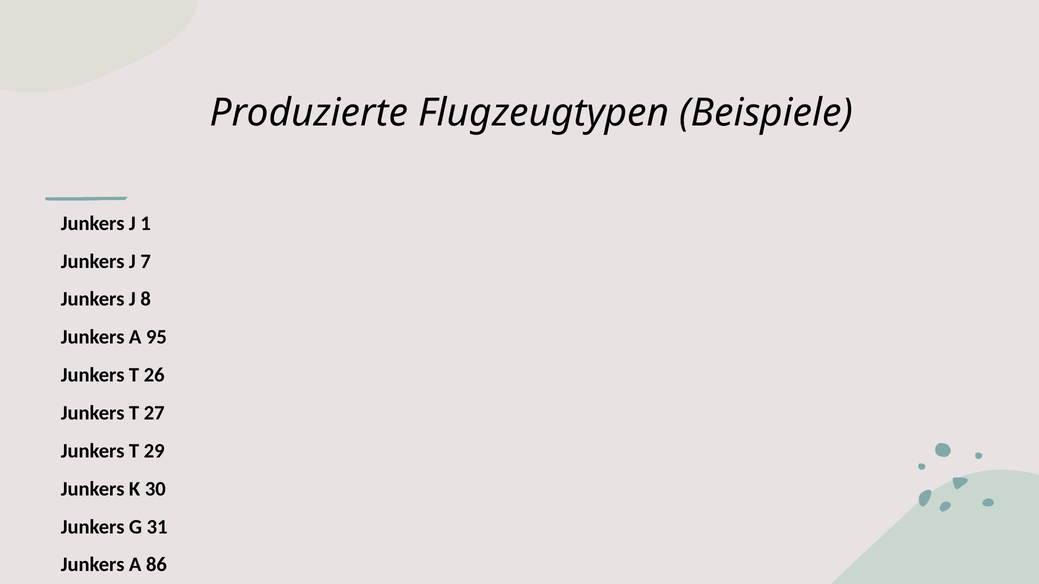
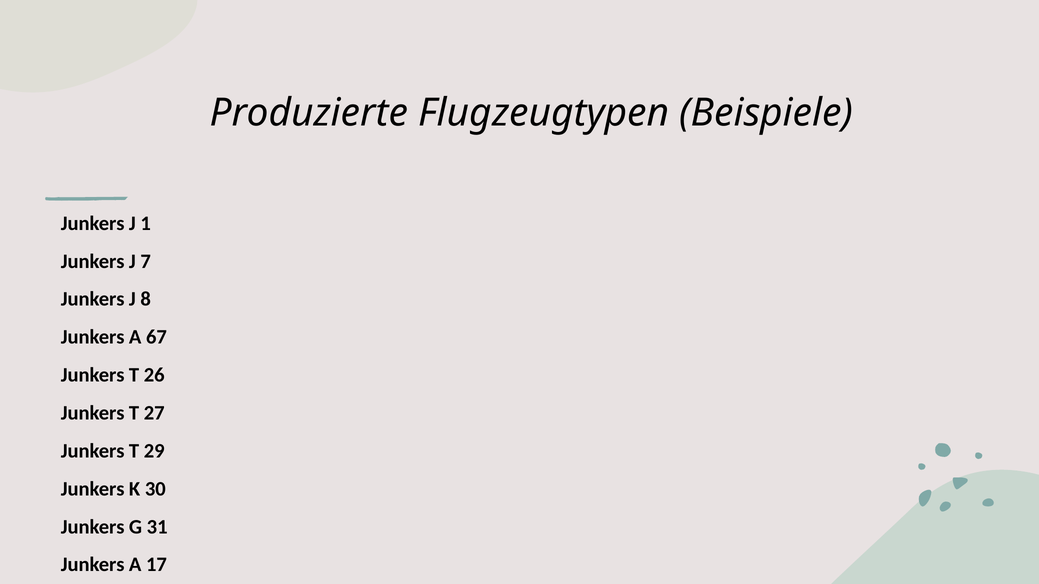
95: 95 -> 67
86: 86 -> 17
